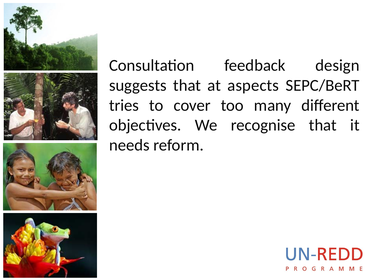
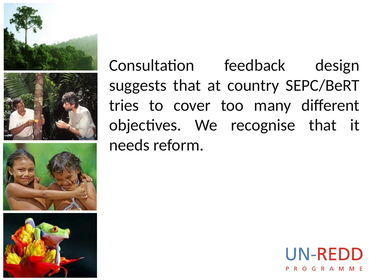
aspects: aspects -> country
